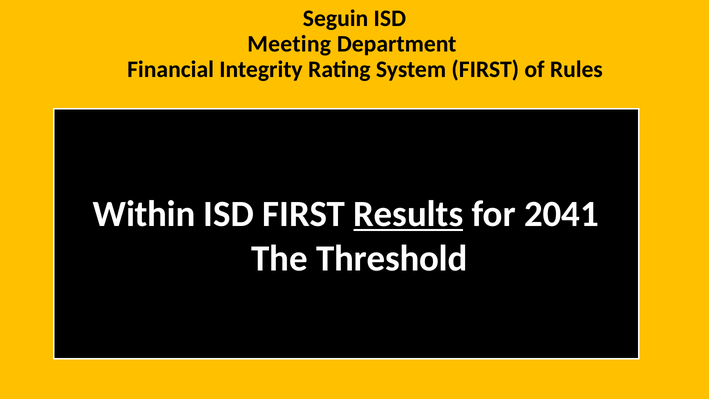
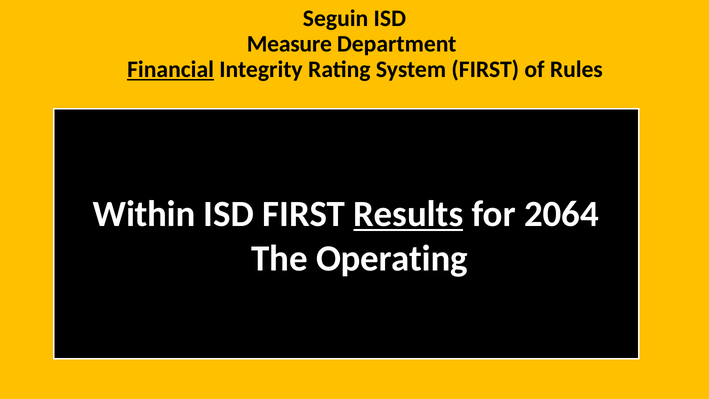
Meeting: Meeting -> Measure
Financial underline: none -> present
2041: 2041 -> 2064
Threshold: Threshold -> Operating
